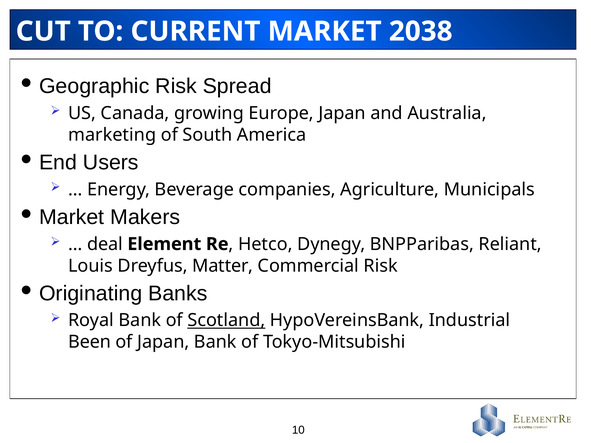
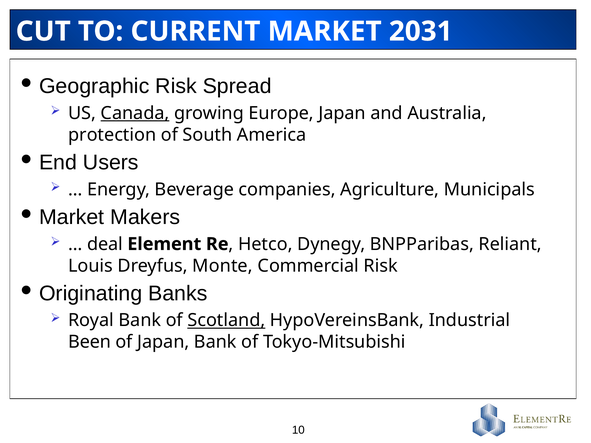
2038: 2038 -> 2031
Canada underline: none -> present
marketing: marketing -> protection
Matter: Matter -> Monte
